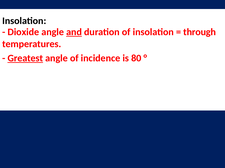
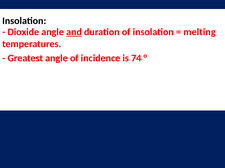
through: through -> melting
Greatest underline: present -> none
80: 80 -> 74
